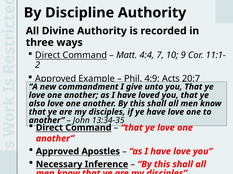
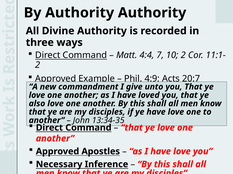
By Discipline: Discipline -> Authority
10 9: 9 -> 2
